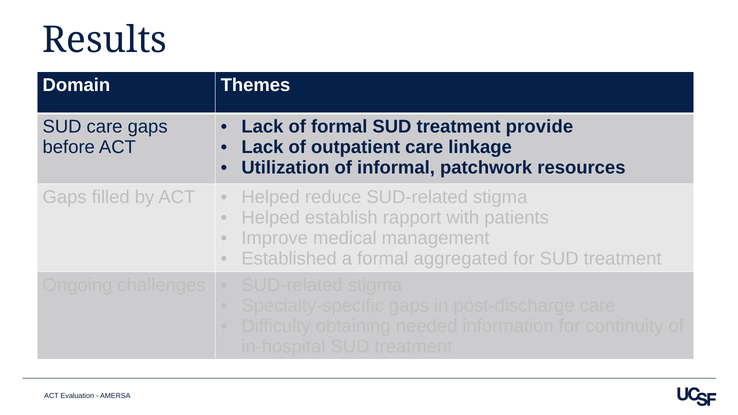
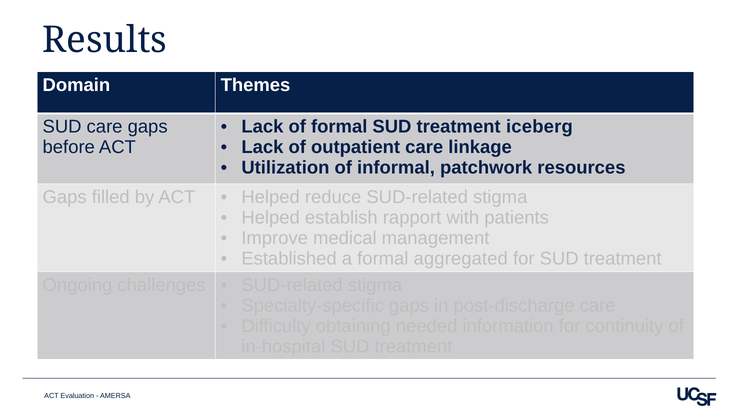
provide: provide -> iceberg
